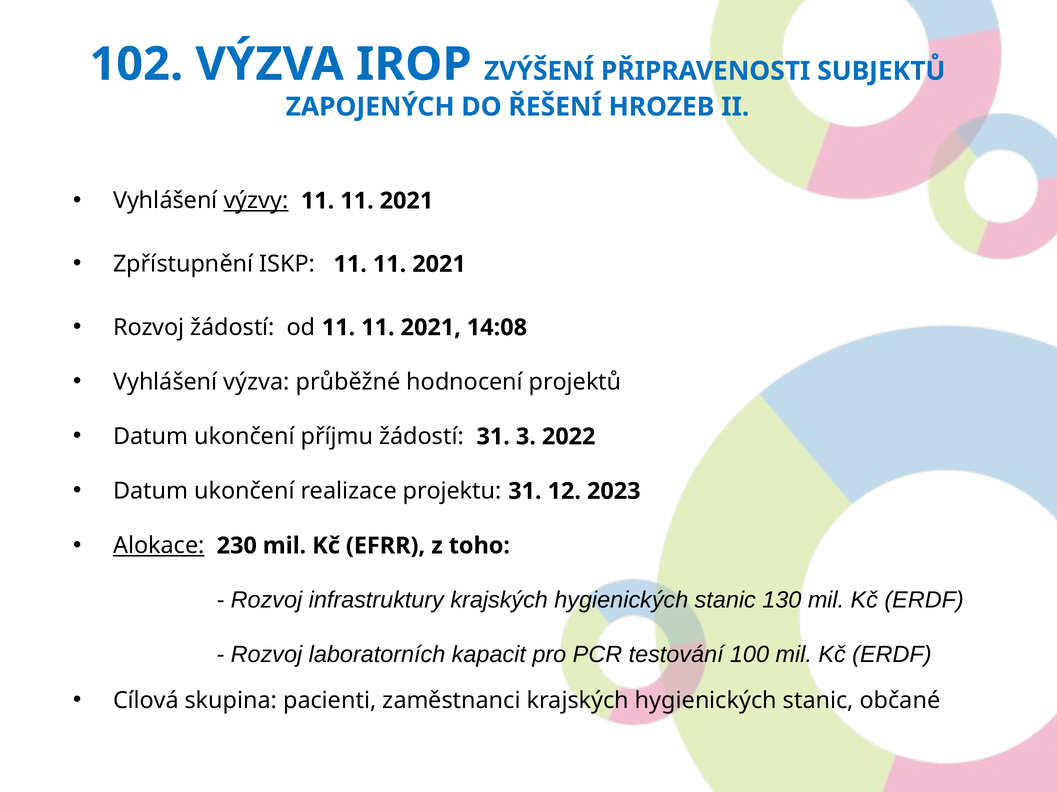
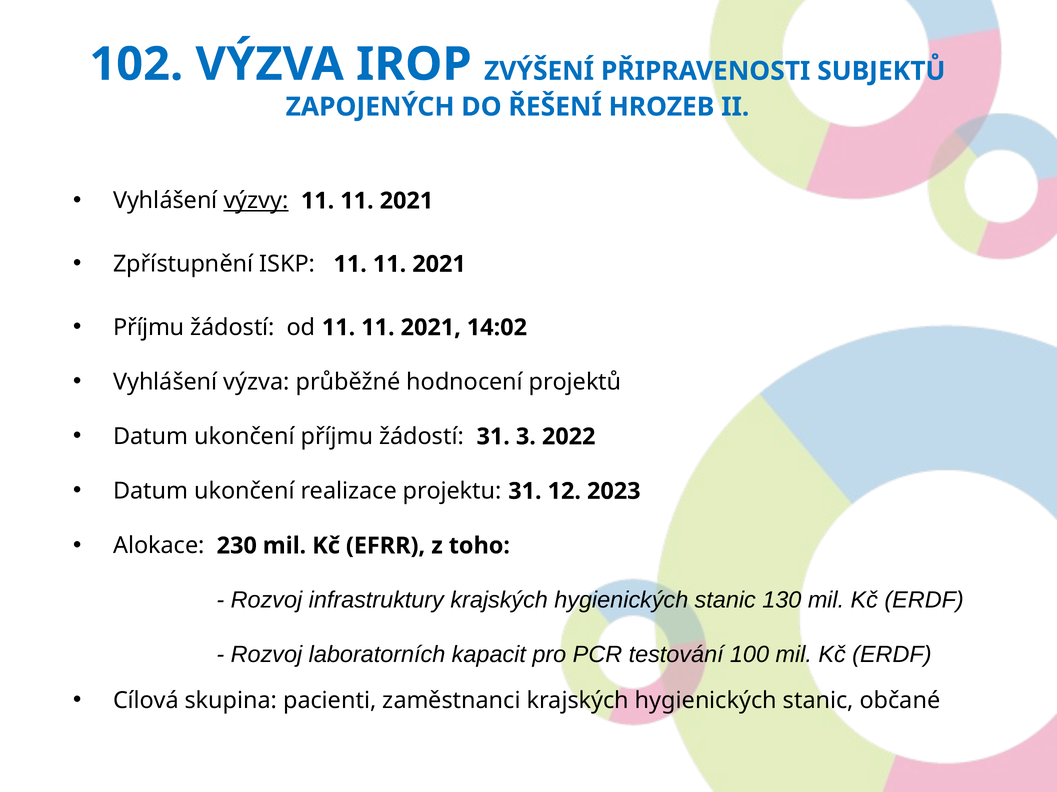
Rozvoj at (149, 328): Rozvoj -> Příjmu
14:08: 14:08 -> 14:02
Alokace underline: present -> none
